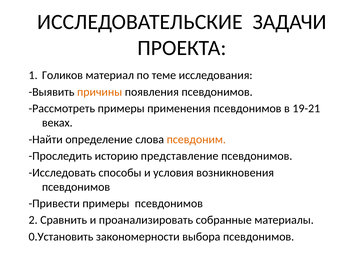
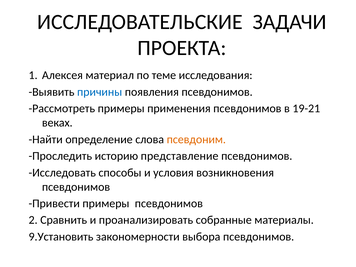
Голиков: Голиков -> Алексея
причины colour: orange -> blue
0.Установить: 0.Установить -> 9.Установить
